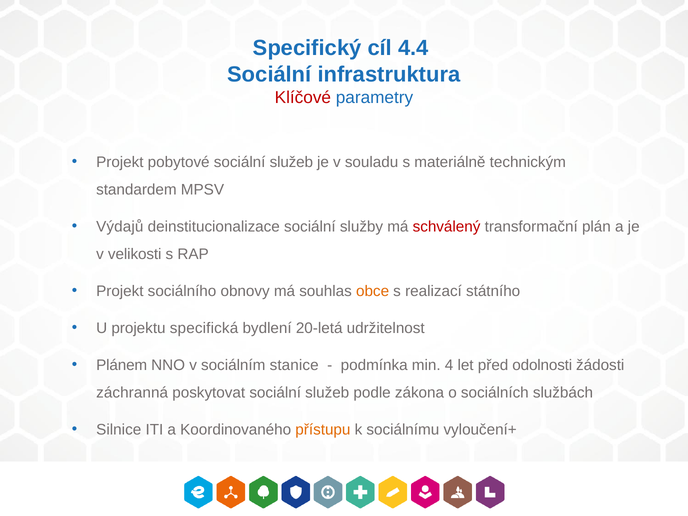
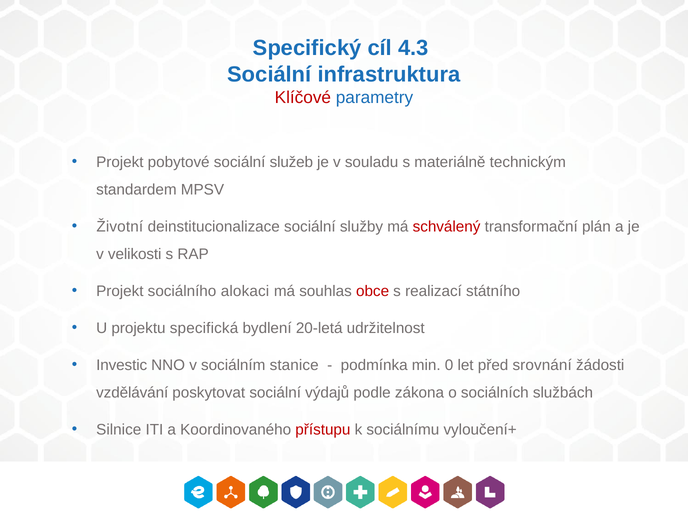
4.4: 4.4 -> 4.3
Výdajů: Výdajů -> Životní
obnovy: obnovy -> alokaci
obce colour: orange -> red
Plánem: Plánem -> Investic
4: 4 -> 0
odolnosti: odolnosti -> srovnání
záchranná: záchranná -> vzdělávání
poskytovat sociální služeb: služeb -> výdajů
přístupu colour: orange -> red
